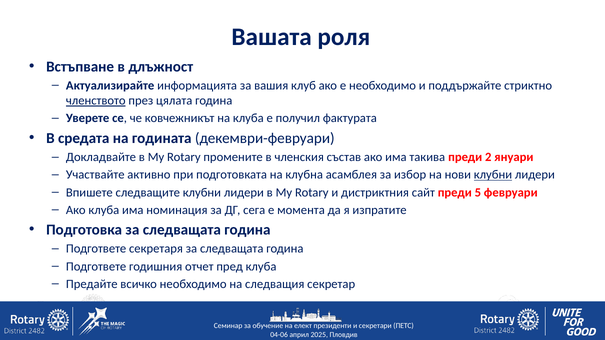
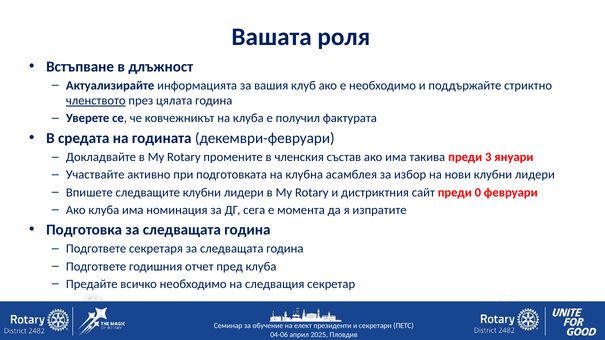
2: 2 -> 3
клубни at (493, 175) underline: present -> none
5: 5 -> 0
